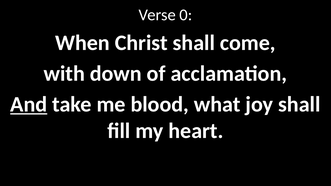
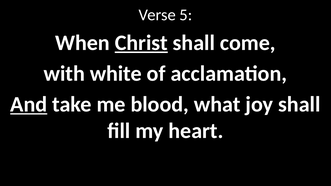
0: 0 -> 5
Christ underline: none -> present
down: down -> white
